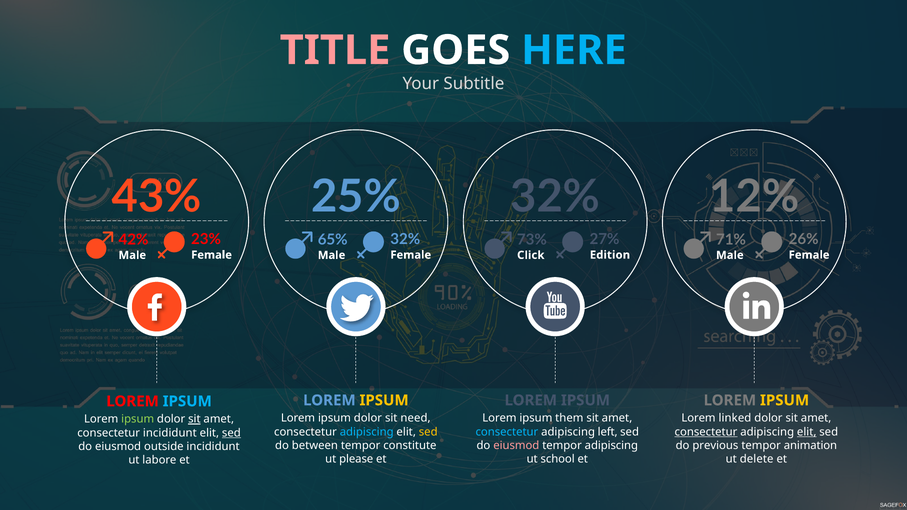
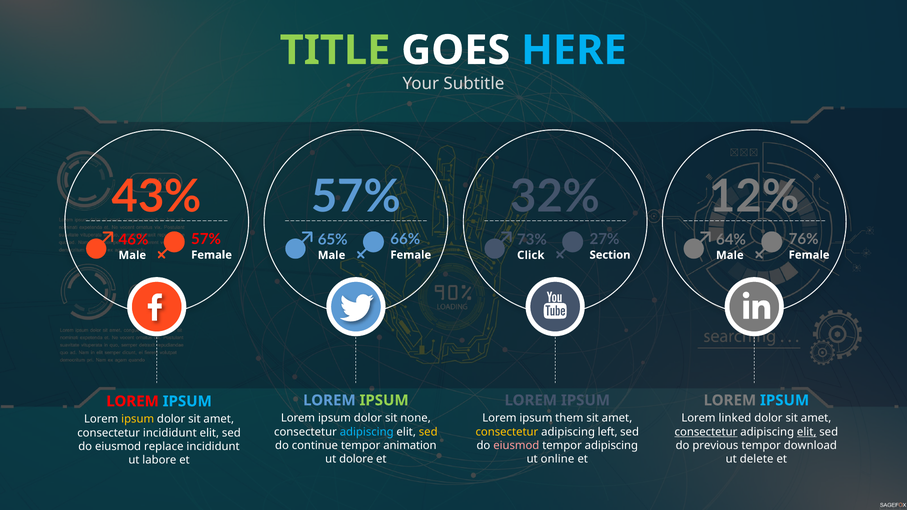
TITLE colour: pink -> light green
25% at (356, 197): 25% -> 57%
23% at (206, 239): 23% -> 57%
32% at (405, 239): 32% -> 66%
26%: 26% -> 76%
42%: 42% -> 46%
71%: 71% -> 64%
Edition: Edition -> Section
IPSUM at (384, 400) colour: yellow -> light green
IPSUM at (785, 400) colour: yellow -> light blue
need: need -> none
ipsum at (138, 419) colour: light green -> yellow
sit at (194, 419) underline: present -> none
consectetur at (507, 432) colour: light blue -> yellow
sed at (231, 433) underline: present -> none
between: between -> continue
constitute: constitute -> animation
animation: animation -> download
outside: outside -> replace
please: please -> dolore
school: school -> online
